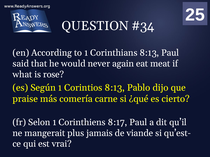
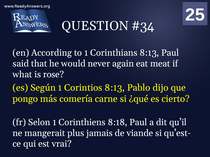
praise: praise -> pongo
8:17: 8:17 -> 8:18
